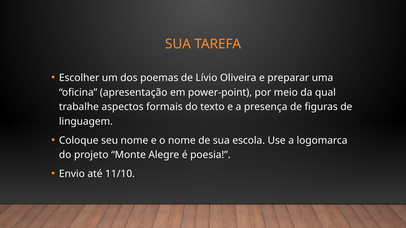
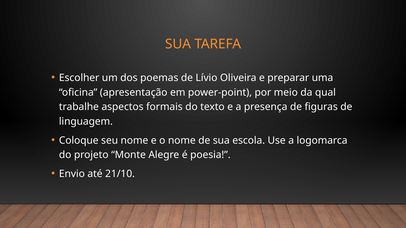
11/10: 11/10 -> 21/10
